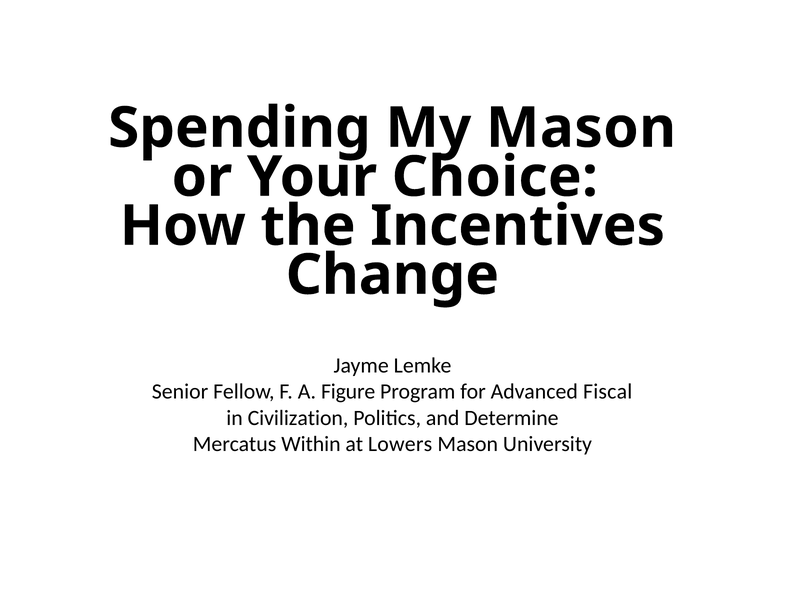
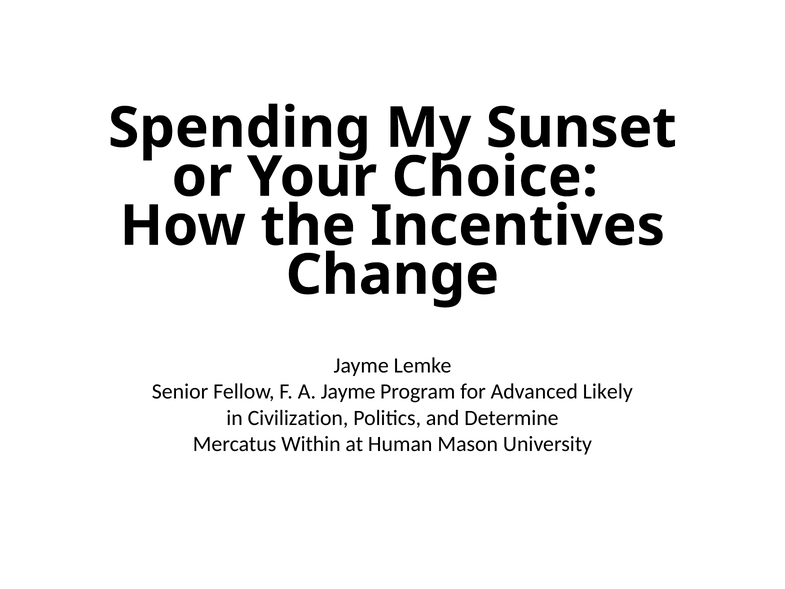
My Mason: Mason -> Sunset
A Figure: Figure -> Jayme
Fiscal: Fiscal -> Likely
Lowers: Lowers -> Human
